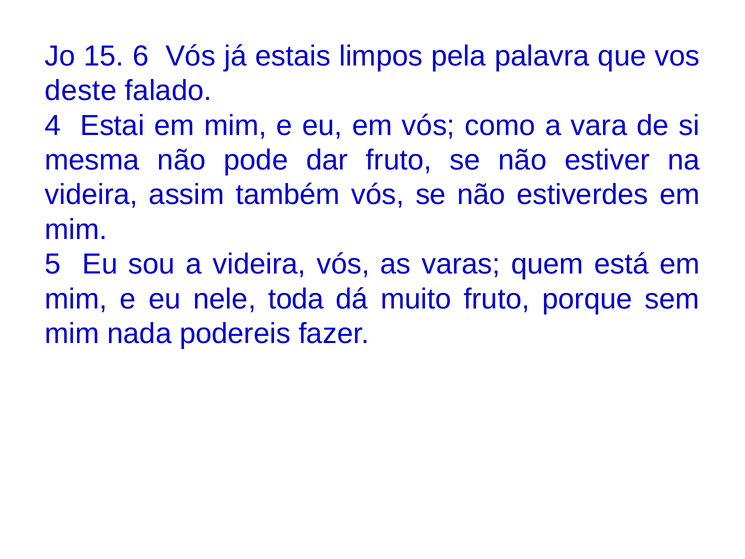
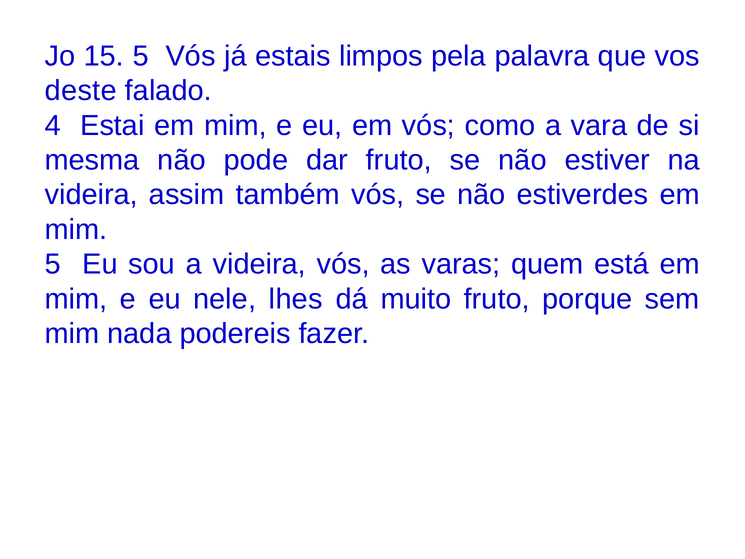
15 6: 6 -> 5
toda: toda -> lhes
